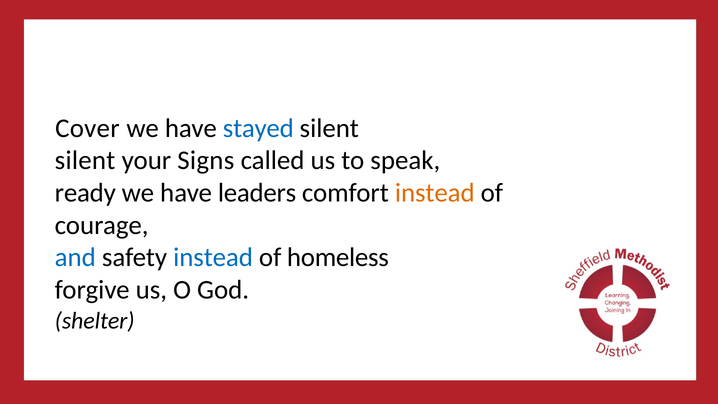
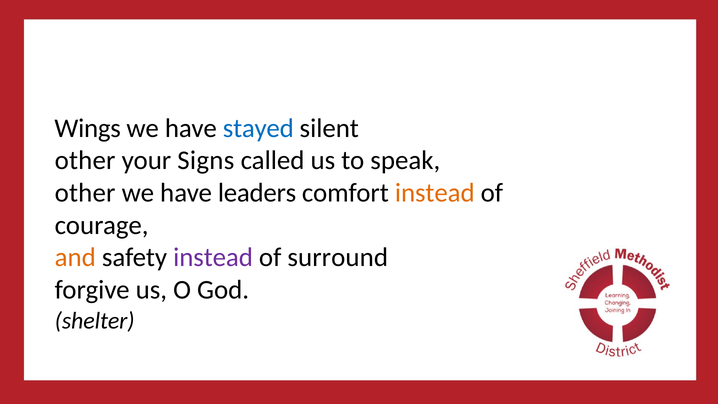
Cover: Cover -> Wings
silent at (85, 161): silent -> other
ready at (85, 193): ready -> other
and colour: blue -> orange
instead at (213, 257) colour: blue -> purple
homeless: homeless -> surround
